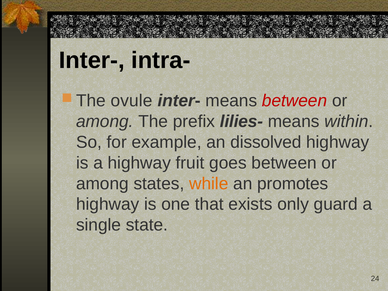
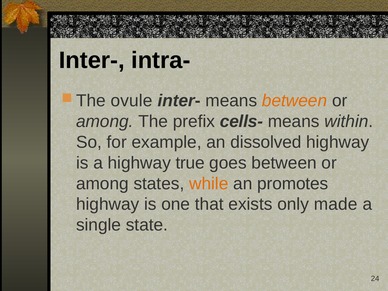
between at (295, 101) colour: red -> orange
lilies-: lilies- -> cells-
fruit: fruit -> true
guard: guard -> made
